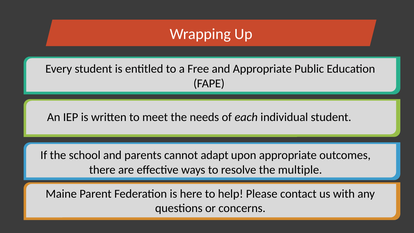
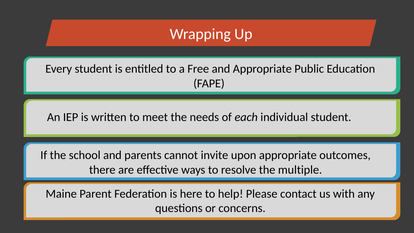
adapt: adapt -> invite
